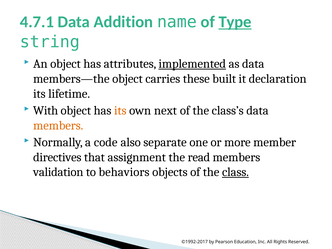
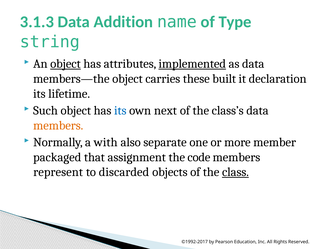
4.7.1: 4.7.1 -> 3.1.3
Type underline: present -> none
object at (65, 64) underline: none -> present
With: With -> Such
its at (120, 110) colour: orange -> blue
code: code -> with
directives: directives -> packaged
read: read -> code
validation: validation -> represent
behaviors: behaviors -> discarded
